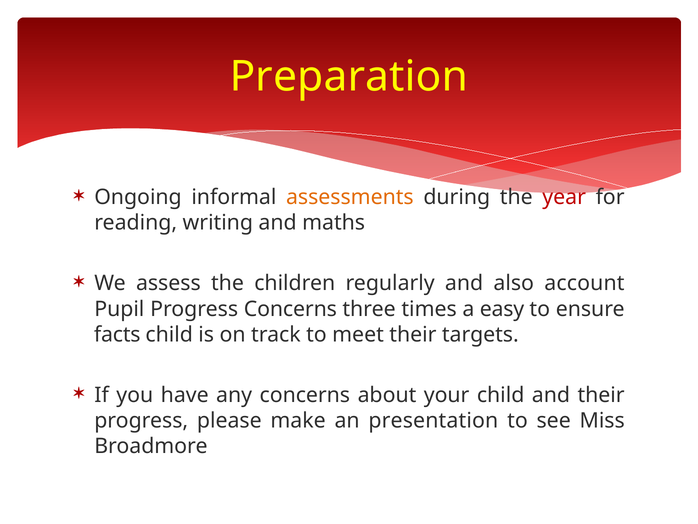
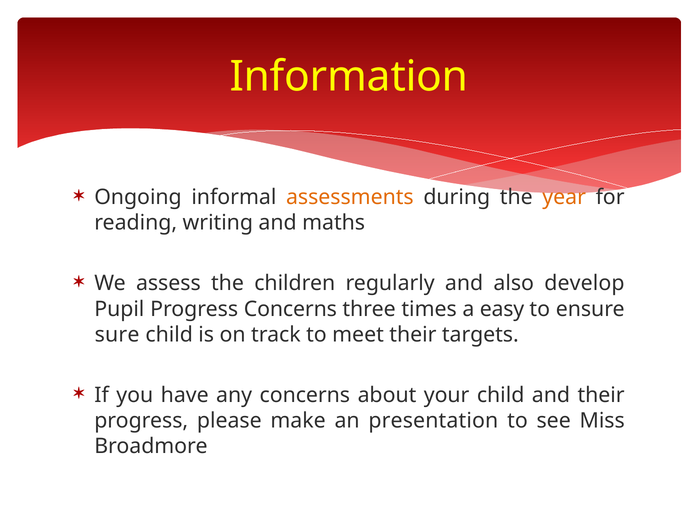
Preparation: Preparation -> Information
year colour: red -> orange
account: account -> develop
facts: facts -> sure
